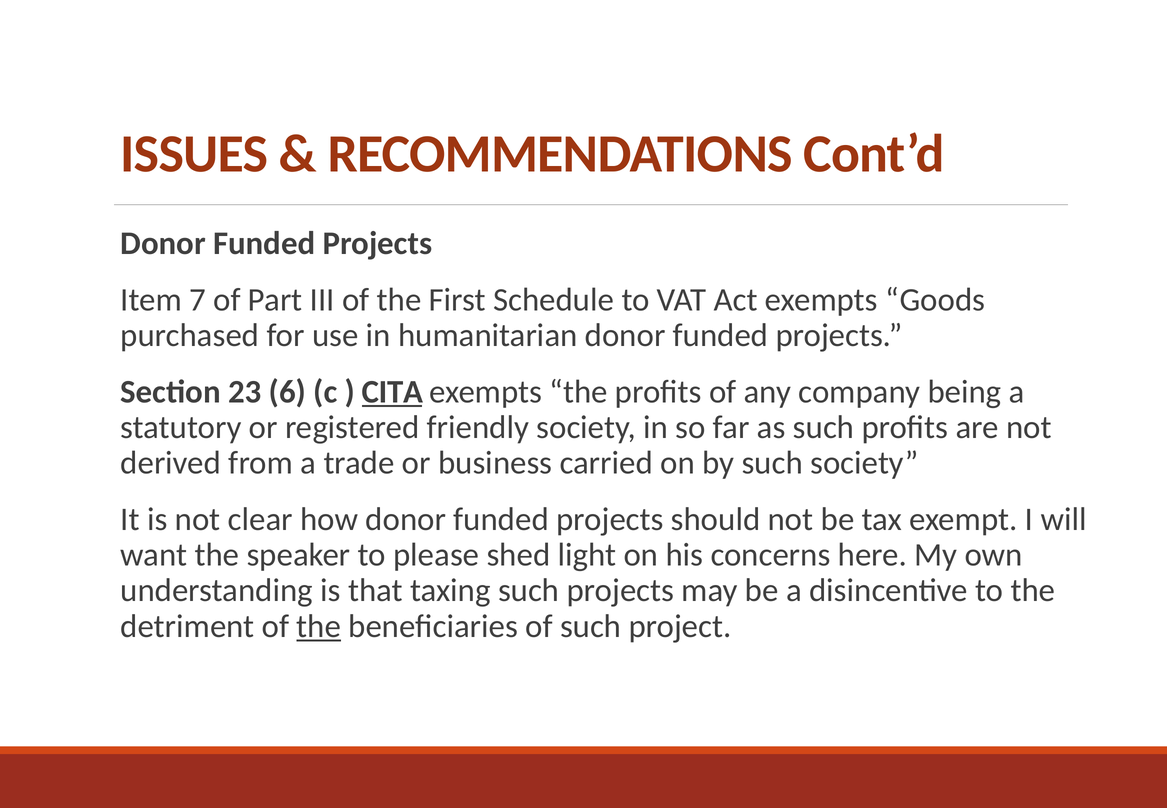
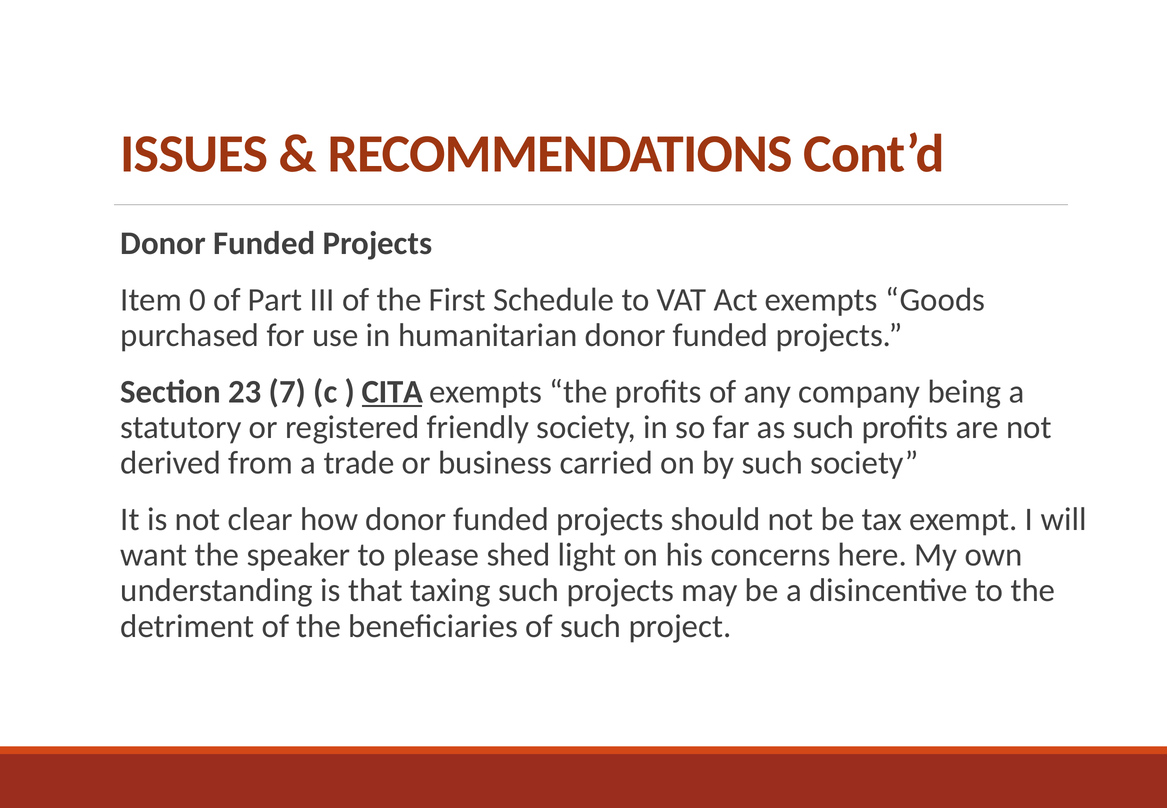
7: 7 -> 0
6: 6 -> 7
the at (319, 626) underline: present -> none
